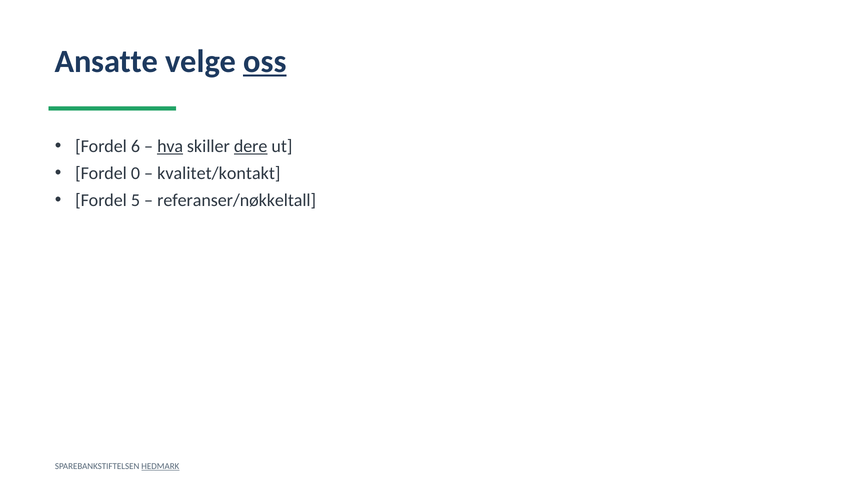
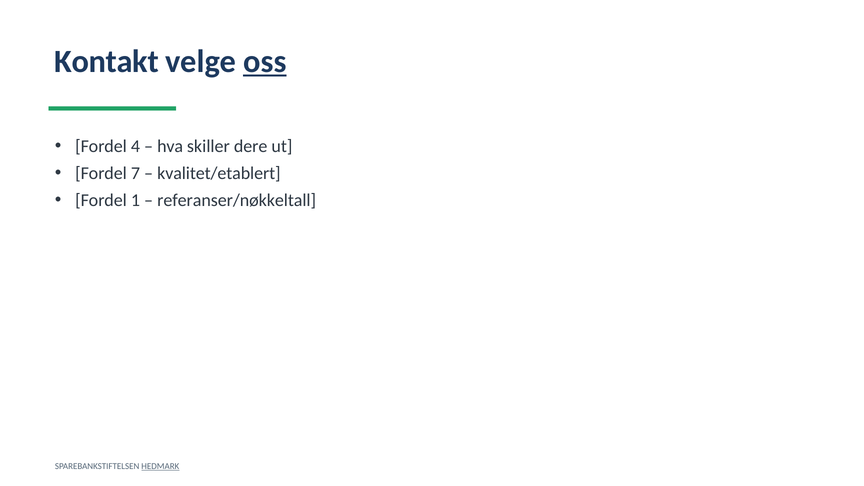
Ansatte: Ansatte -> Kontakt
6: 6 -> 4
hva underline: present -> none
dere underline: present -> none
0: 0 -> 7
kvalitet/kontakt: kvalitet/kontakt -> kvalitet/etablert
5: 5 -> 1
